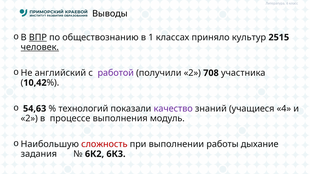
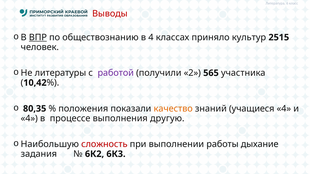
Выводы colour: black -> red
в 1: 1 -> 4
человек underline: present -> none
английский: английский -> литературы
708: 708 -> 565
54,63: 54,63 -> 80,35
технологий: технологий -> положения
качество colour: purple -> orange
2 at (29, 119): 2 -> 4
модуль: модуль -> другую
